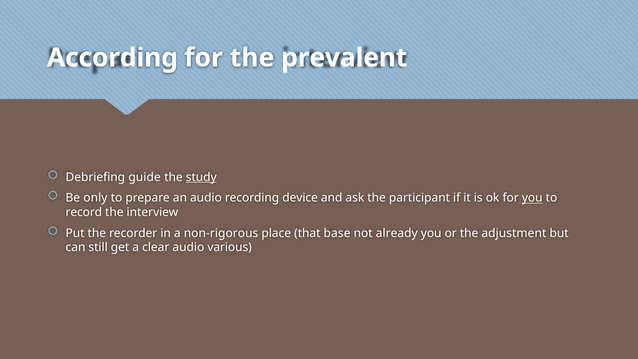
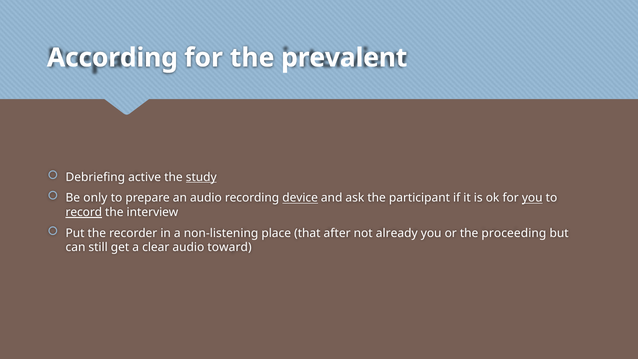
guide: guide -> active
device underline: none -> present
record underline: none -> present
non-rigorous: non-rigorous -> non-listening
base: base -> after
adjustment: adjustment -> proceeding
various: various -> toward
